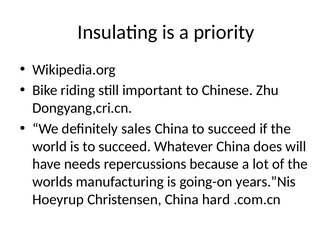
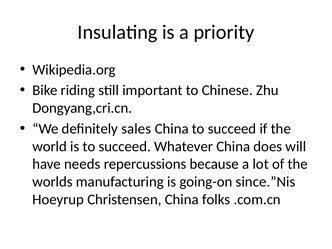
years.”Nis: years.”Nis -> since.”Nis
hard: hard -> folks
